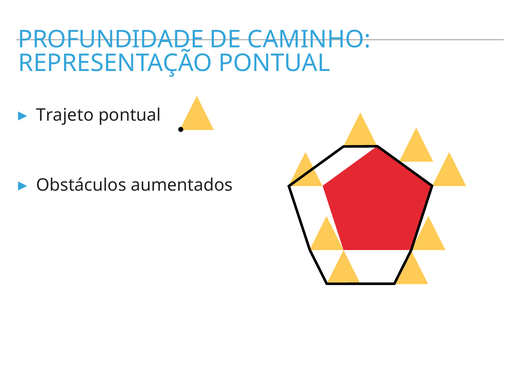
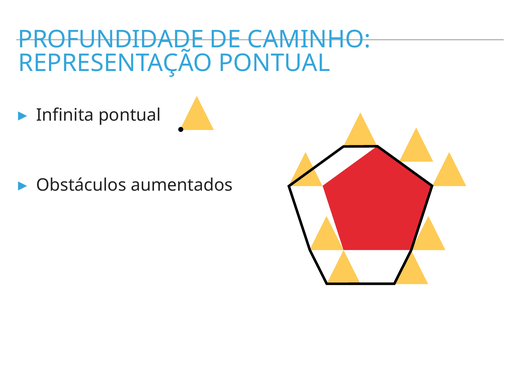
Trajeto: Trajeto -> Infinita
